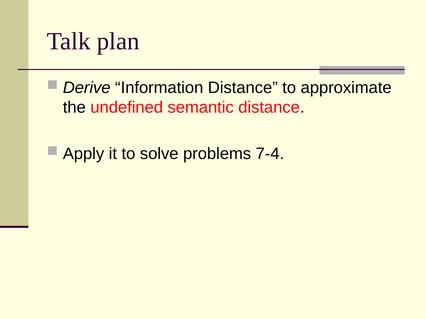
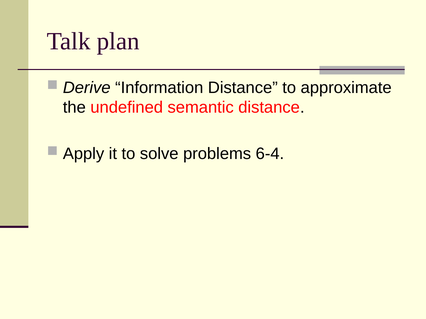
7-4: 7-4 -> 6-4
